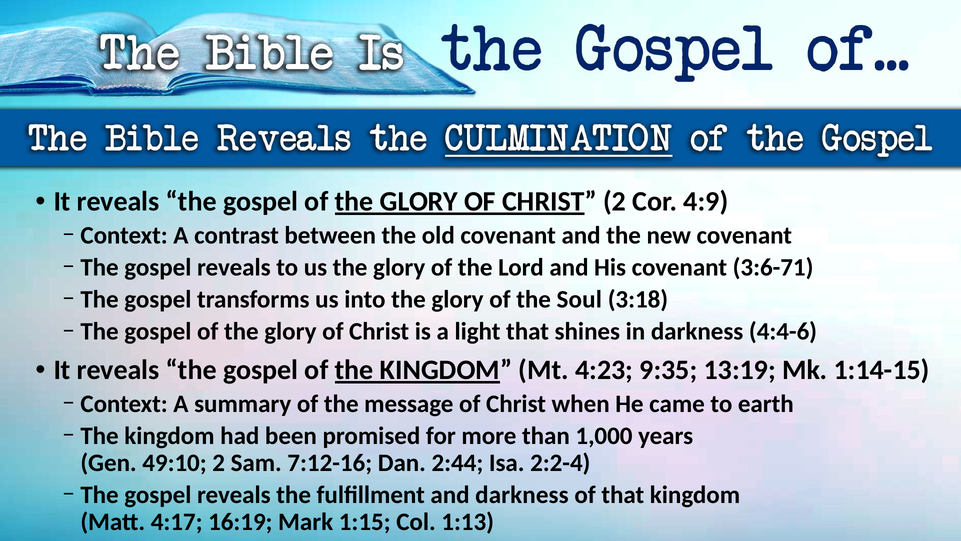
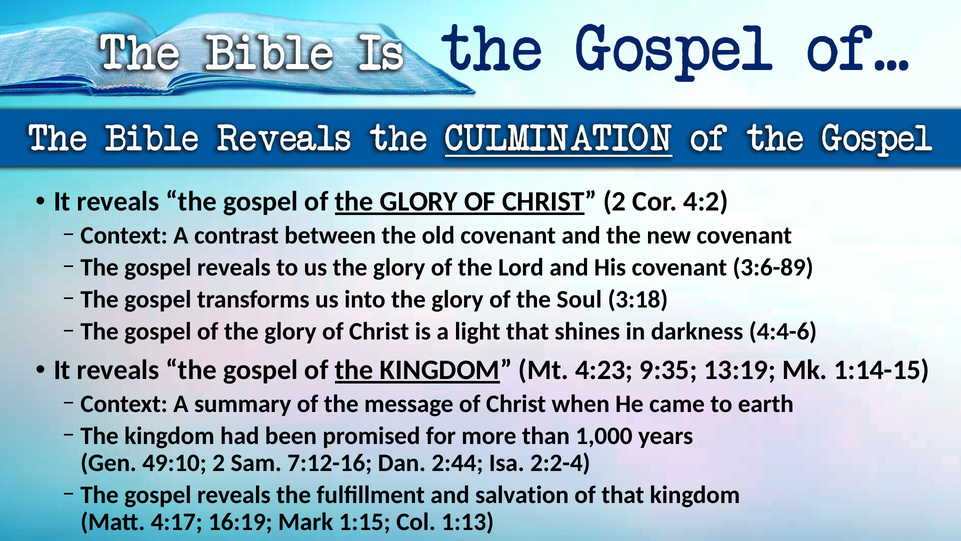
4:9: 4:9 -> 4:2
3:6-71: 3:6-71 -> 3:6-89
and darkness: darkness -> salvation
